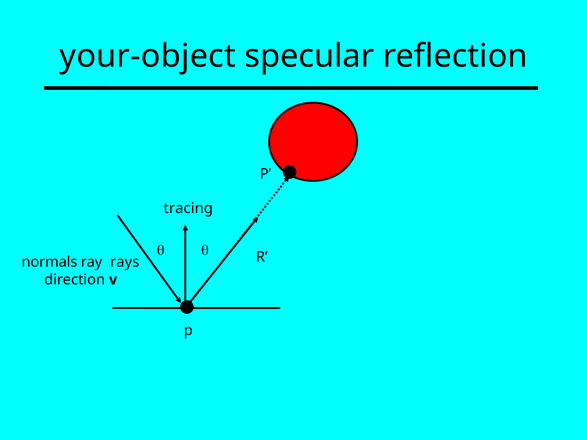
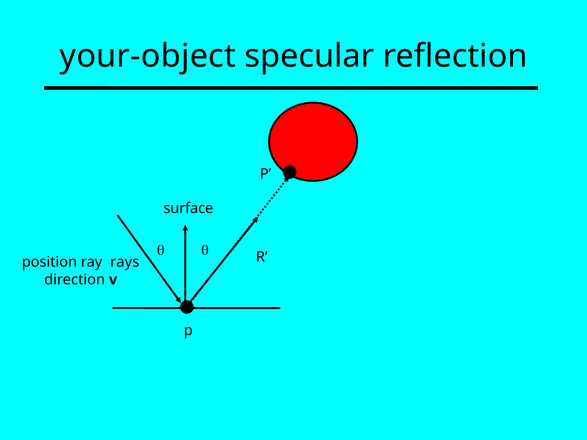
tracing: tracing -> surface
normals: normals -> position
